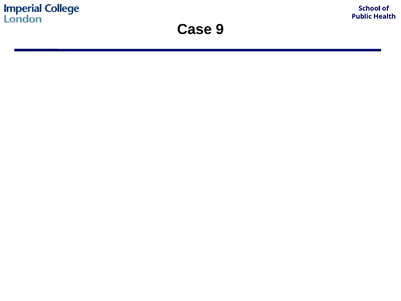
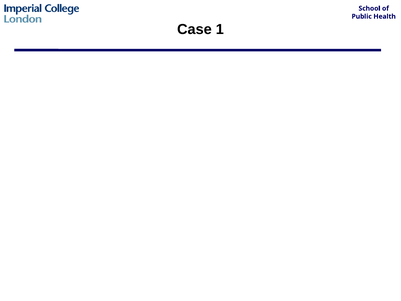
9: 9 -> 1
